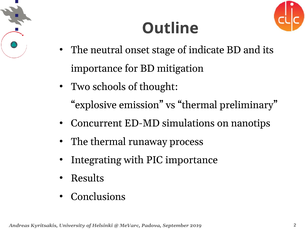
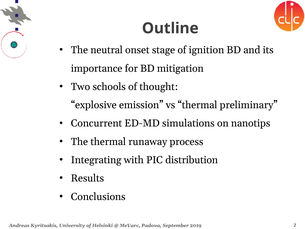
indicate: indicate -> ignition
PIC importance: importance -> distribution
